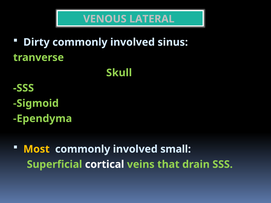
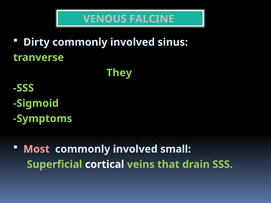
LATERAL: LATERAL -> FALCINE
Skull: Skull -> They
Ependyma: Ependyma -> Symptoms
Most colour: yellow -> pink
